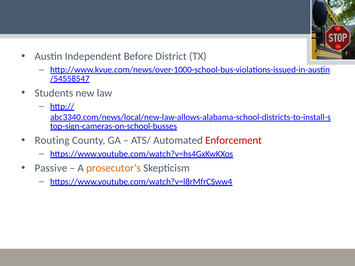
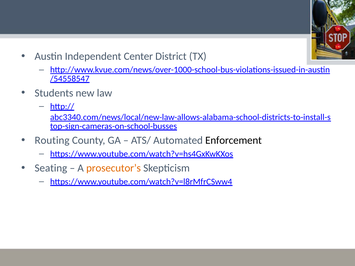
Before: Before -> Center
Enforcement colour: red -> black
Passive: Passive -> Seating
